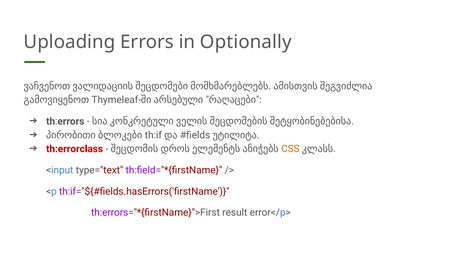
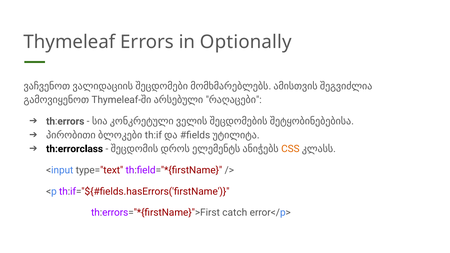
Uploading: Uploading -> Thymeleaf
th:errorclass colour: red -> black
result: result -> catch
